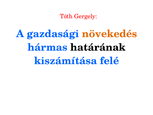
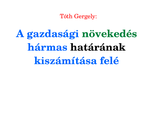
növekedés colour: orange -> green
